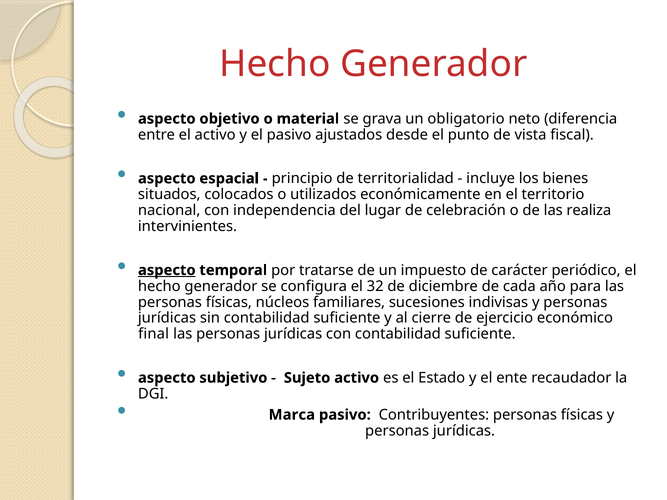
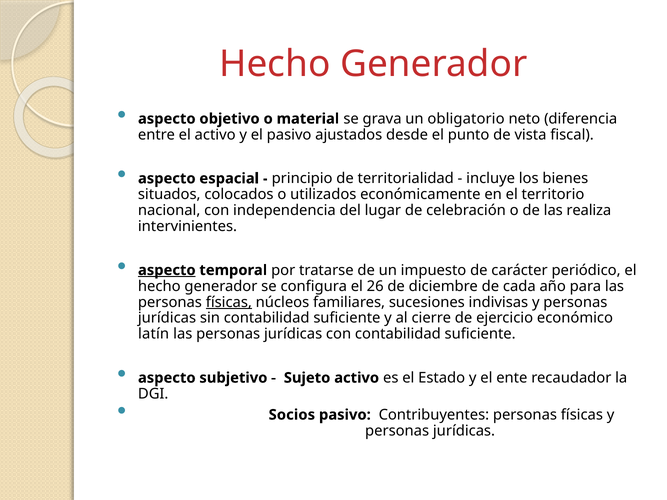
32: 32 -> 26
físicas at (229, 302) underline: none -> present
final: final -> latín
Marca: Marca -> Socios
